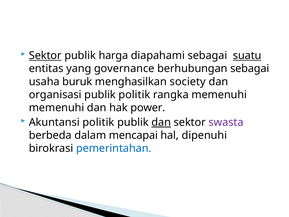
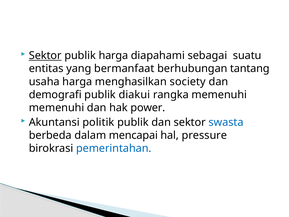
suatu underline: present -> none
governance: governance -> bermanfaat
berhubungan sebagai: sebagai -> tantang
usaha buruk: buruk -> harga
organisasi: organisasi -> demografi
publik politik: politik -> diakui
dan at (161, 122) underline: present -> none
swasta colour: purple -> blue
dipenuhi: dipenuhi -> pressure
